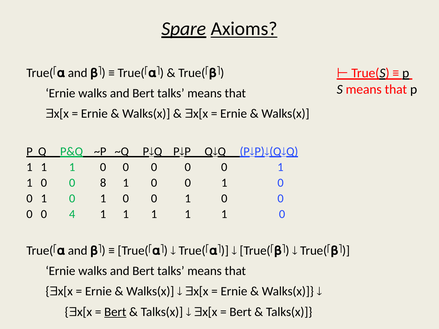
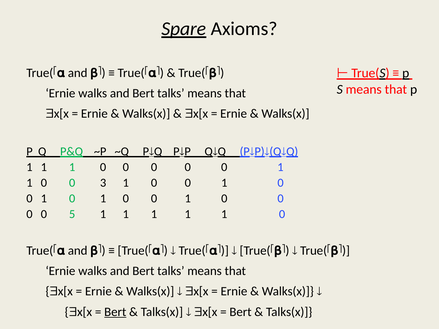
Axioms underline: present -> none
8: 8 -> 3
4: 4 -> 5
